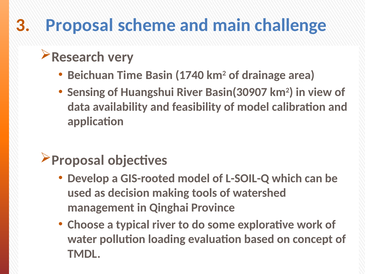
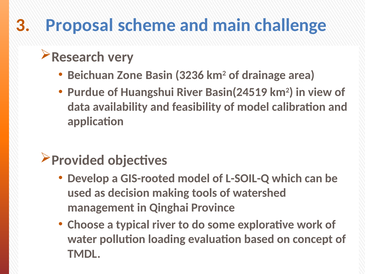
Time: Time -> Zone
1740: 1740 -> 3236
Sensing: Sensing -> Purdue
Basin(30907: Basin(30907 -> Basin(24519
Proposal at (78, 160): Proposal -> Provided
